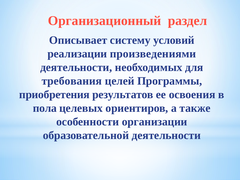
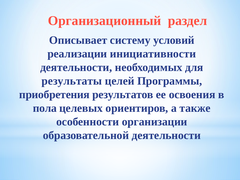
произведениями: произведениями -> инициативности
требования: требования -> результаты
